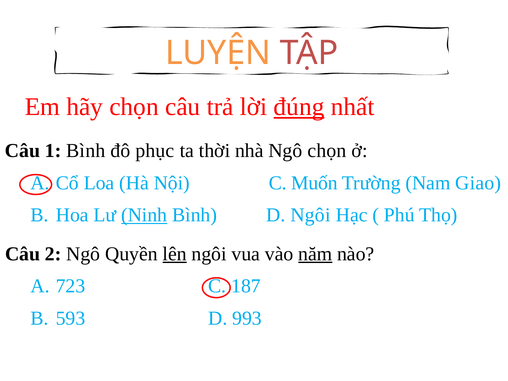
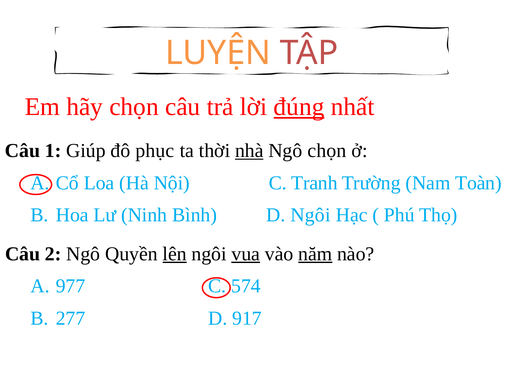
1 Bình: Bình -> Giúp
nhà underline: none -> present
Muốn: Muốn -> Tranh
Giao: Giao -> Toàn
Ninh underline: present -> none
vua underline: none -> present
723: 723 -> 977
187: 187 -> 574
593: 593 -> 277
993: 993 -> 917
